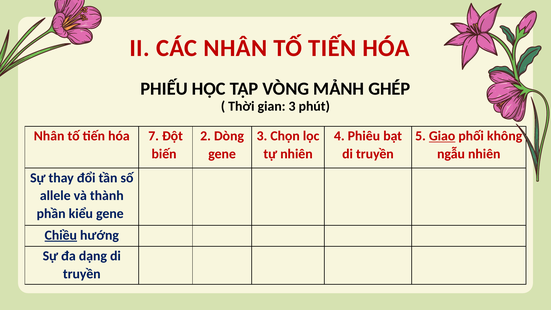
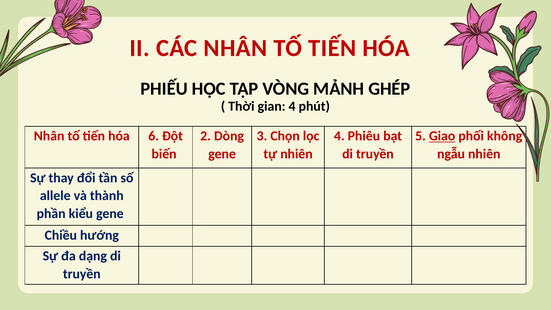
gian 3: 3 -> 4
7: 7 -> 6
Chiều underline: present -> none
